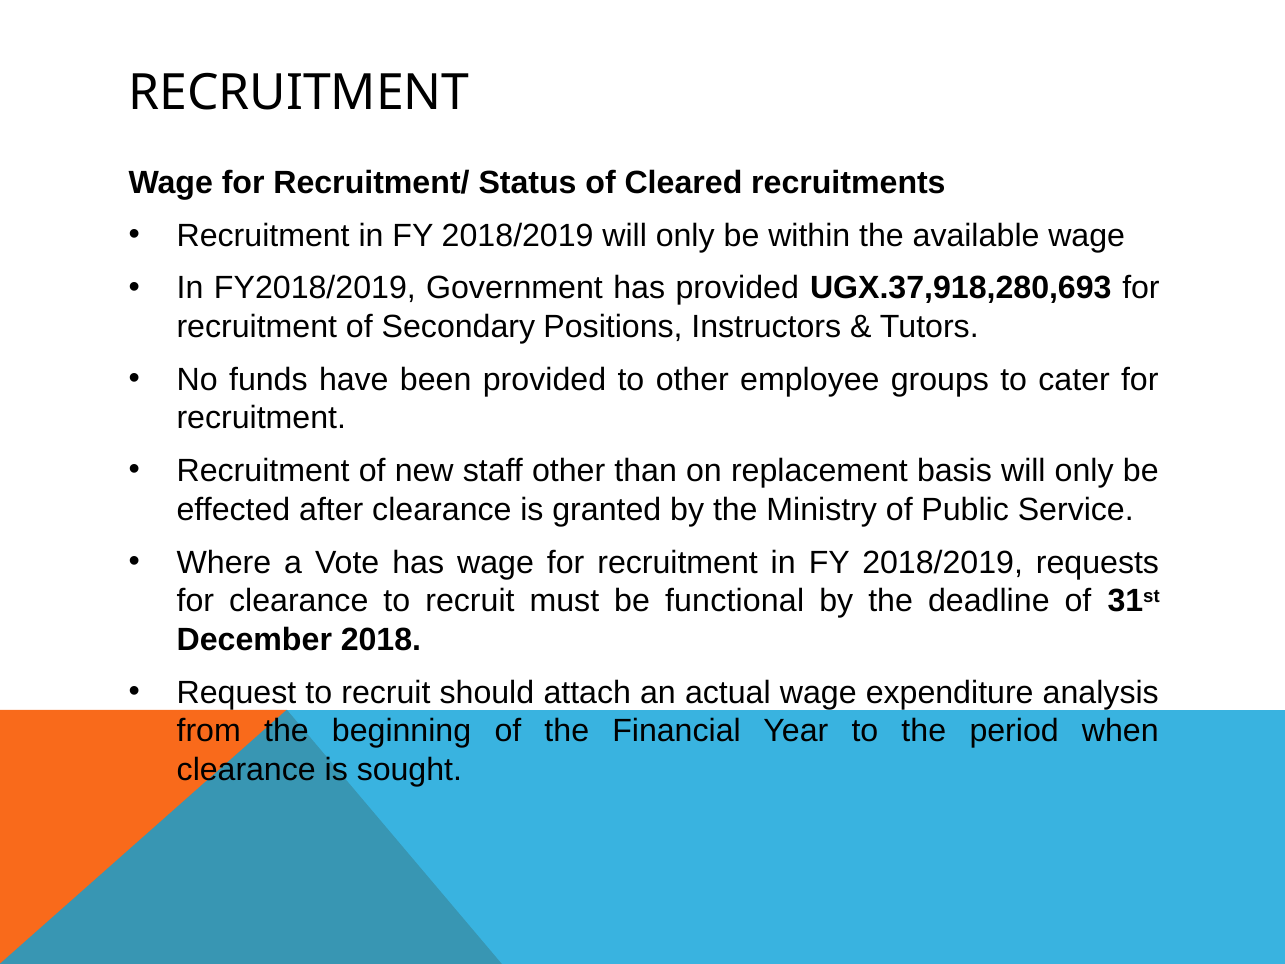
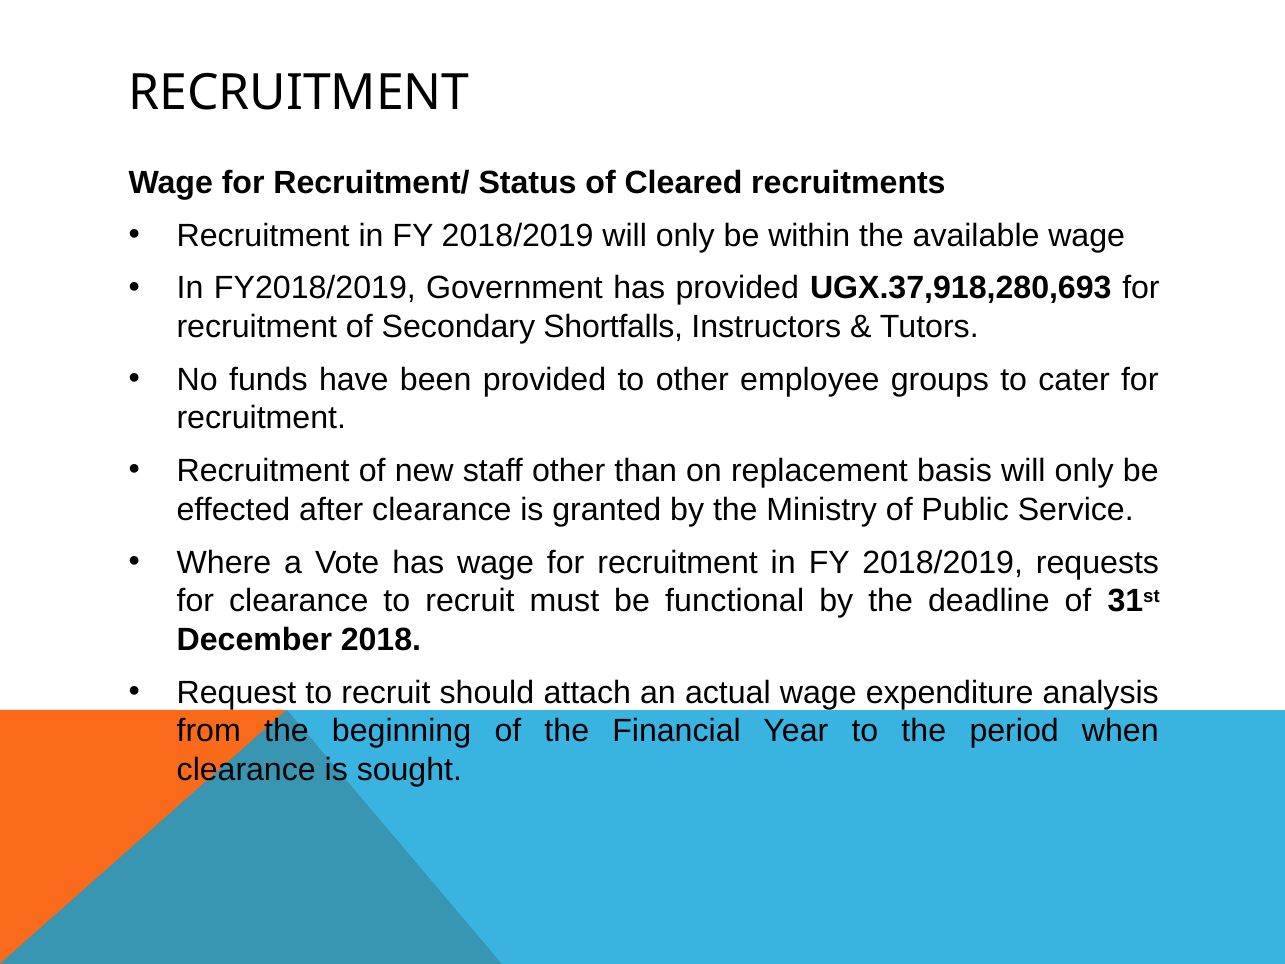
Positions: Positions -> Shortfalls
